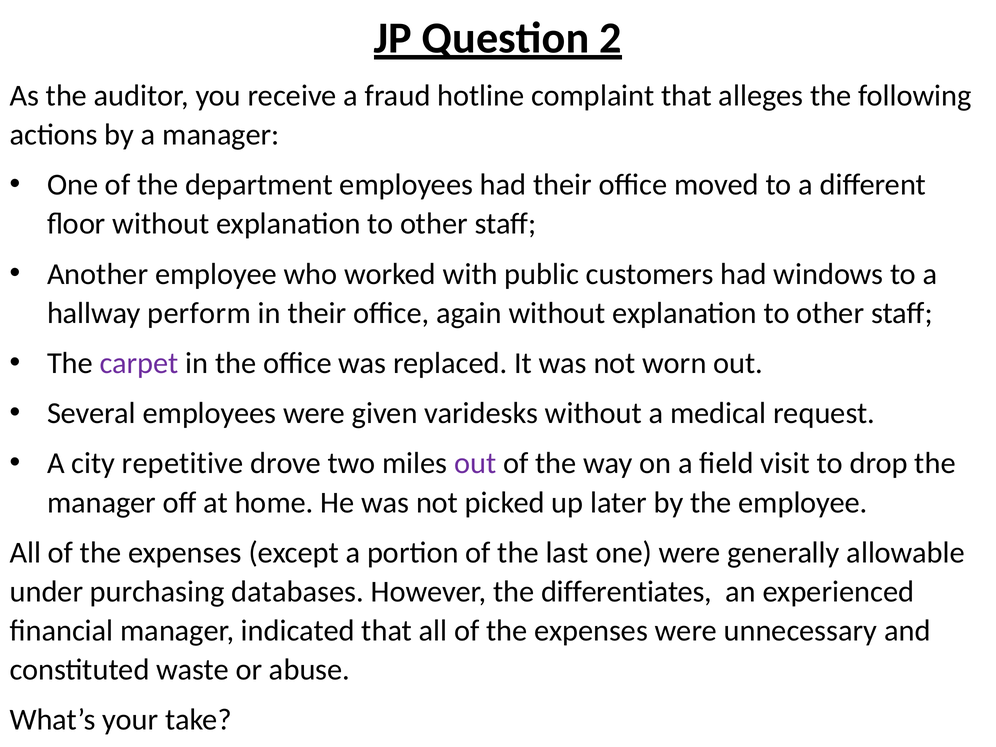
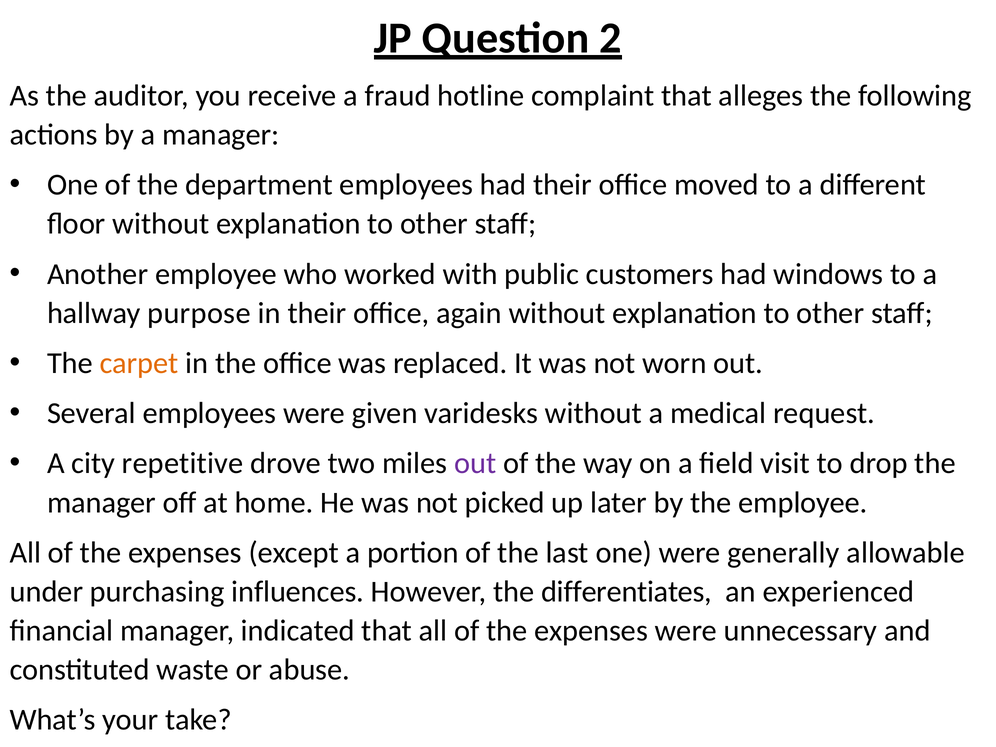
perform: perform -> purpose
carpet colour: purple -> orange
databases: databases -> influences
